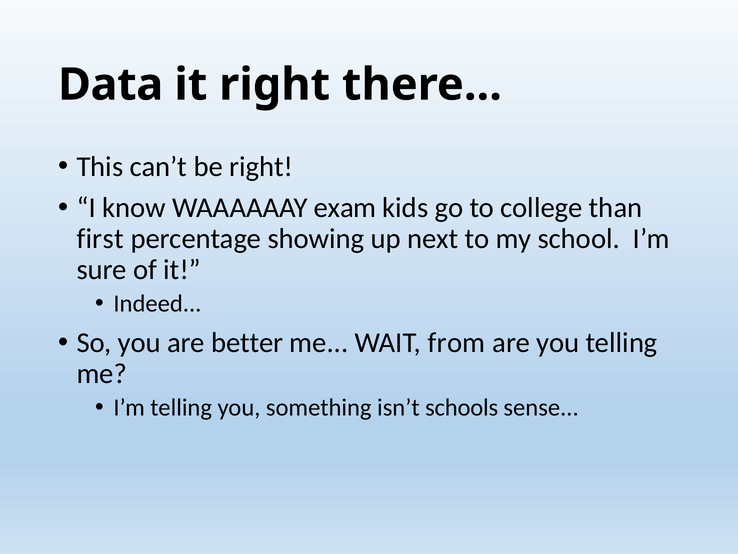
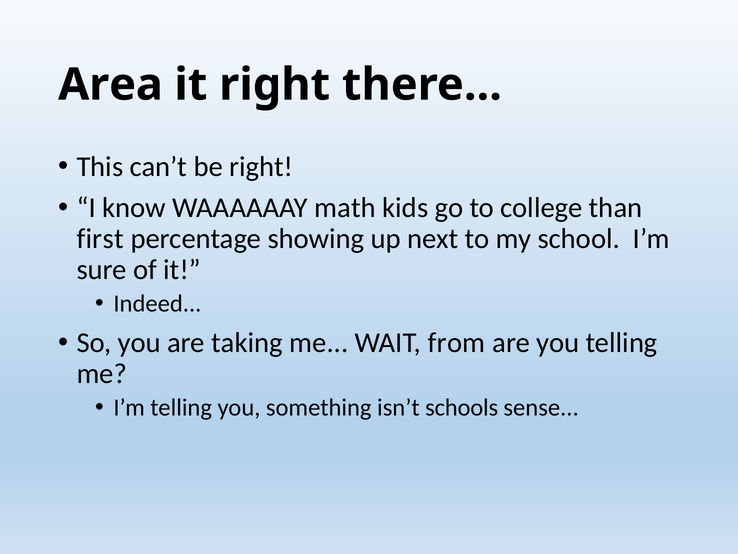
Data: Data -> Area
exam: exam -> math
better: better -> taking
